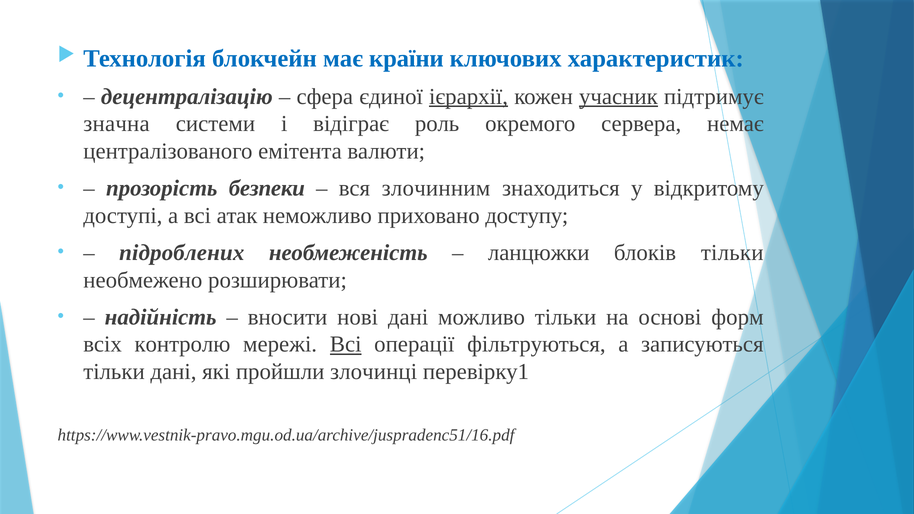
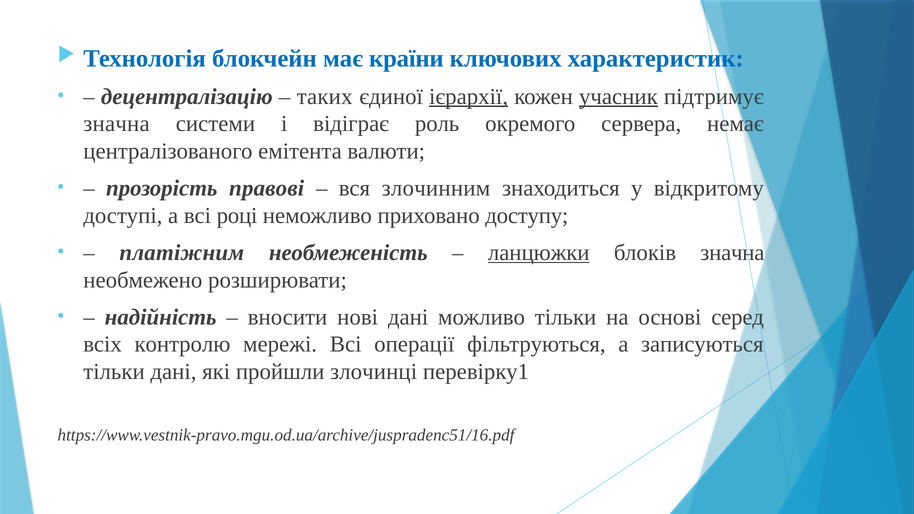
сфера: сфера -> таких
безпеки: безпеки -> правові
атак: атак -> році
підроблених: підроблених -> платіжним
ланцюжки underline: none -> present
блоків тільки: тільки -> значна
форм: форм -> серед
Всі at (346, 344) underline: present -> none
